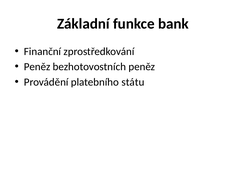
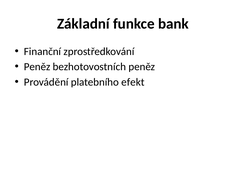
státu: státu -> efekt
